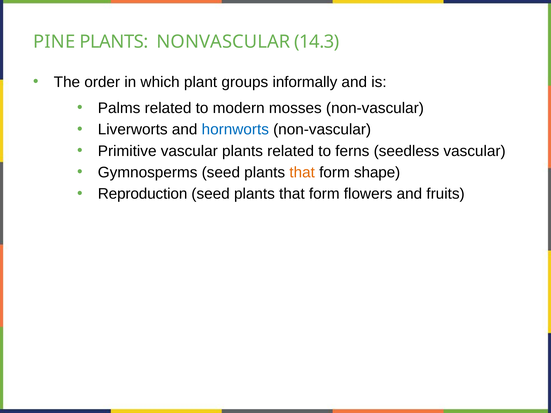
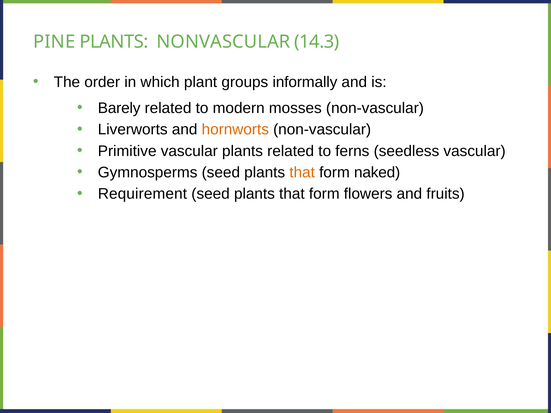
Palms: Palms -> Barely
hornworts colour: blue -> orange
shape: shape -> naked
Reproduction: Reproduction -> Requirement
